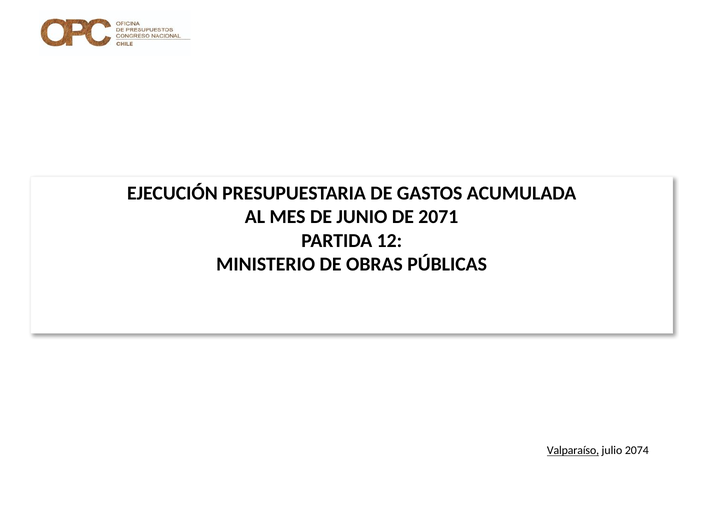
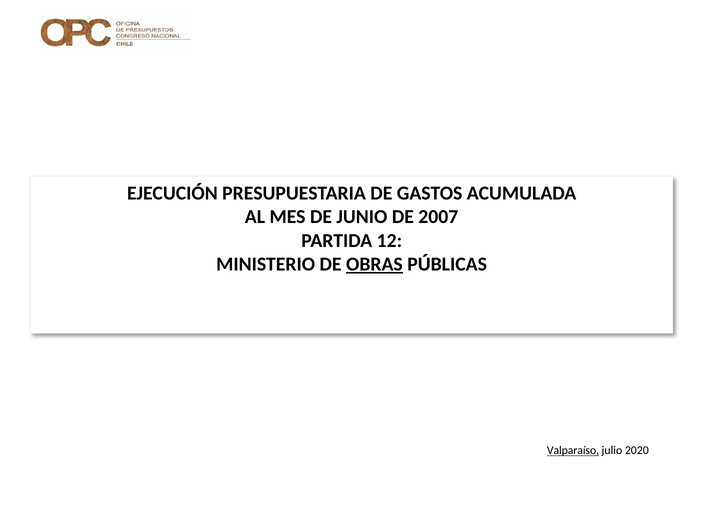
2071: 2071 -> 2007
OBRAS underline: none -> present
2074: 2074 -> 2020
